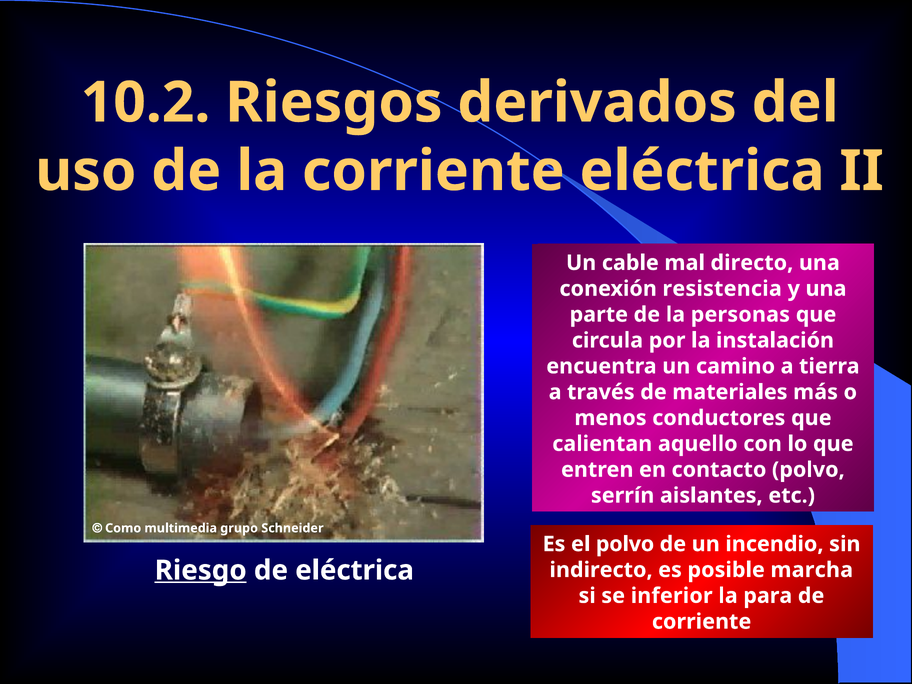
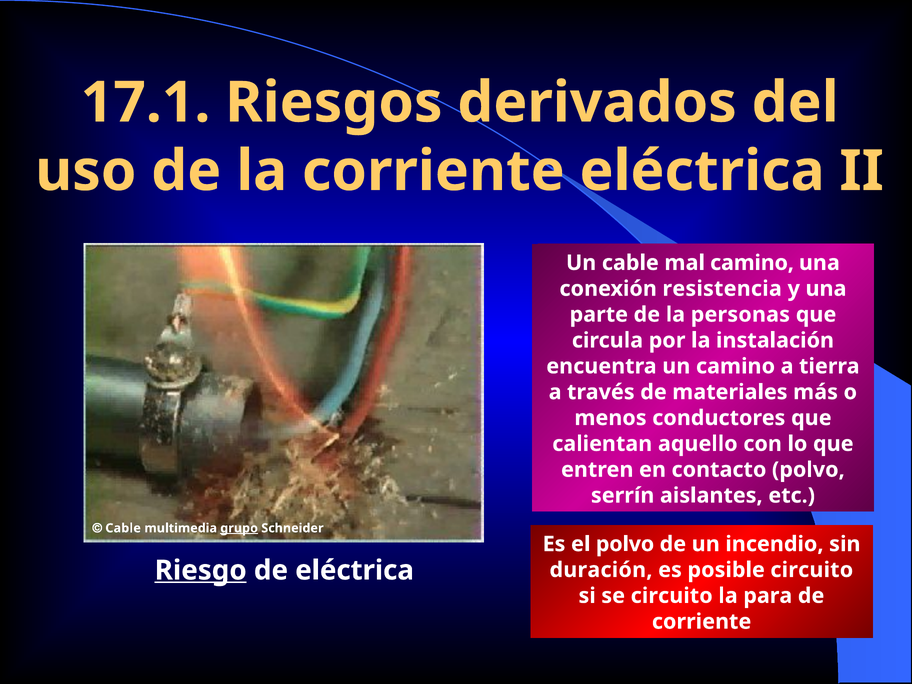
10.2: 10.2 -> 17.1
mal directo: directo -> camino
Como at (123, 528): Como -> Cable
grupo underline: none -> present
indirecto: indirecto -> duración
posible marcha: marcha -> circuito
se inferior: inferior -> circuito
